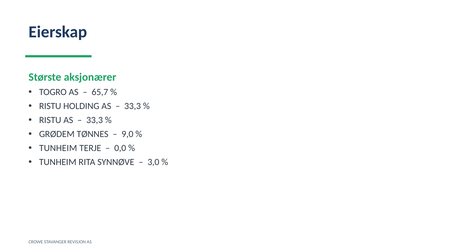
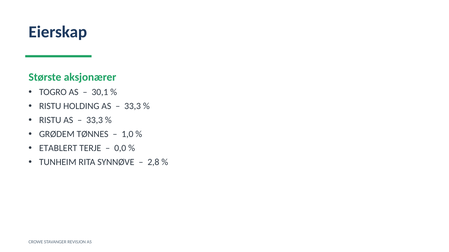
65,7: 65,7 -> 30,1
9,0: 9,0 -> 1,0
TUNHEIM at (58, 148): TUNHEIM -> ETABLERT
3,0: 3,0 -> 2,8
